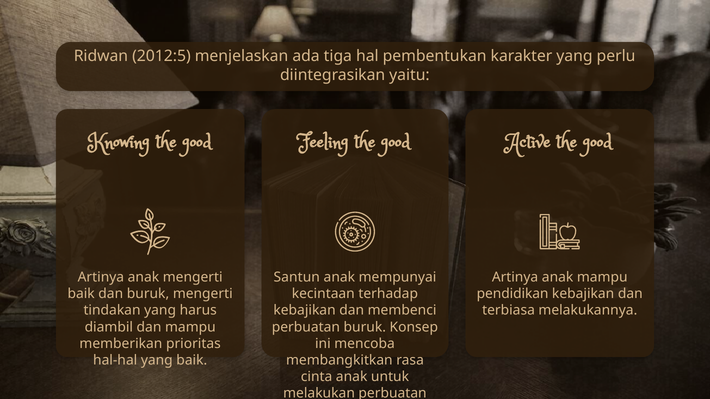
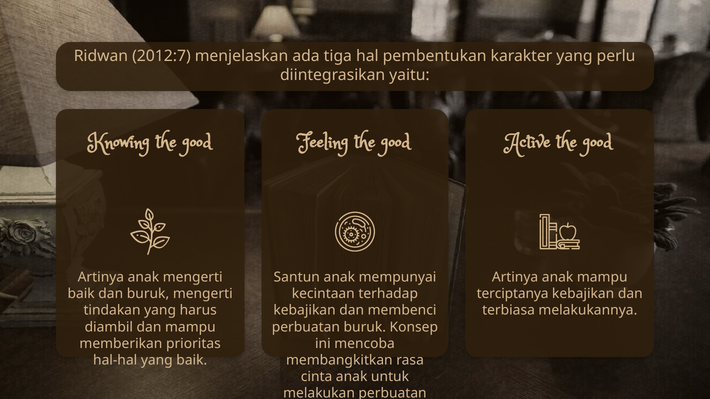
2012:5: 2012:5 -> 2012:7
pendidikan: pendidikan -> terciptanya
